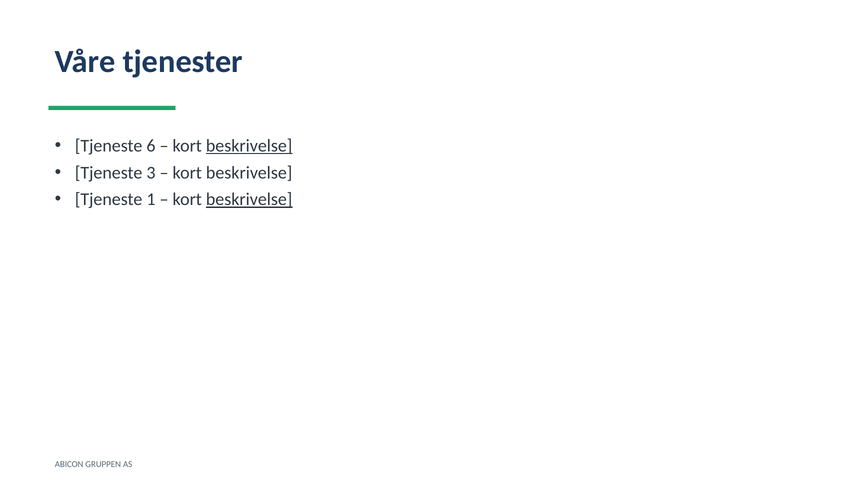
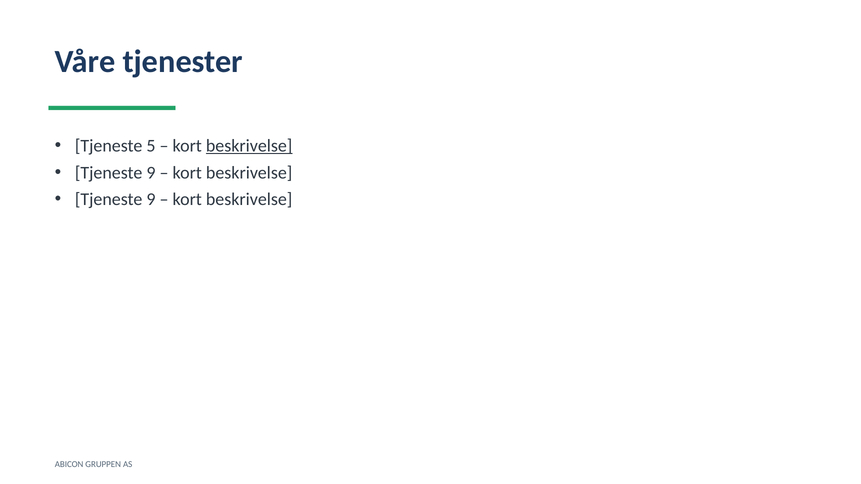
6: 6 -> 5
3 at (151, 173): 3 -> 9
1 at (151, 200): 1 -> 9
beskrivelse at (249, 200) underline: present -> none
